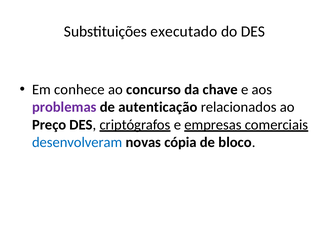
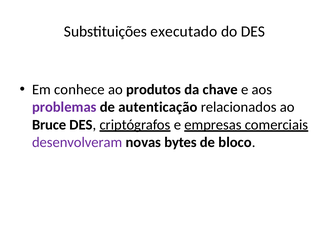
concurso: concurso -> produtos
Preço: Preço -> Bruce
desenvolveram colour: blue -> purple
cópia: cópia -> bytes
